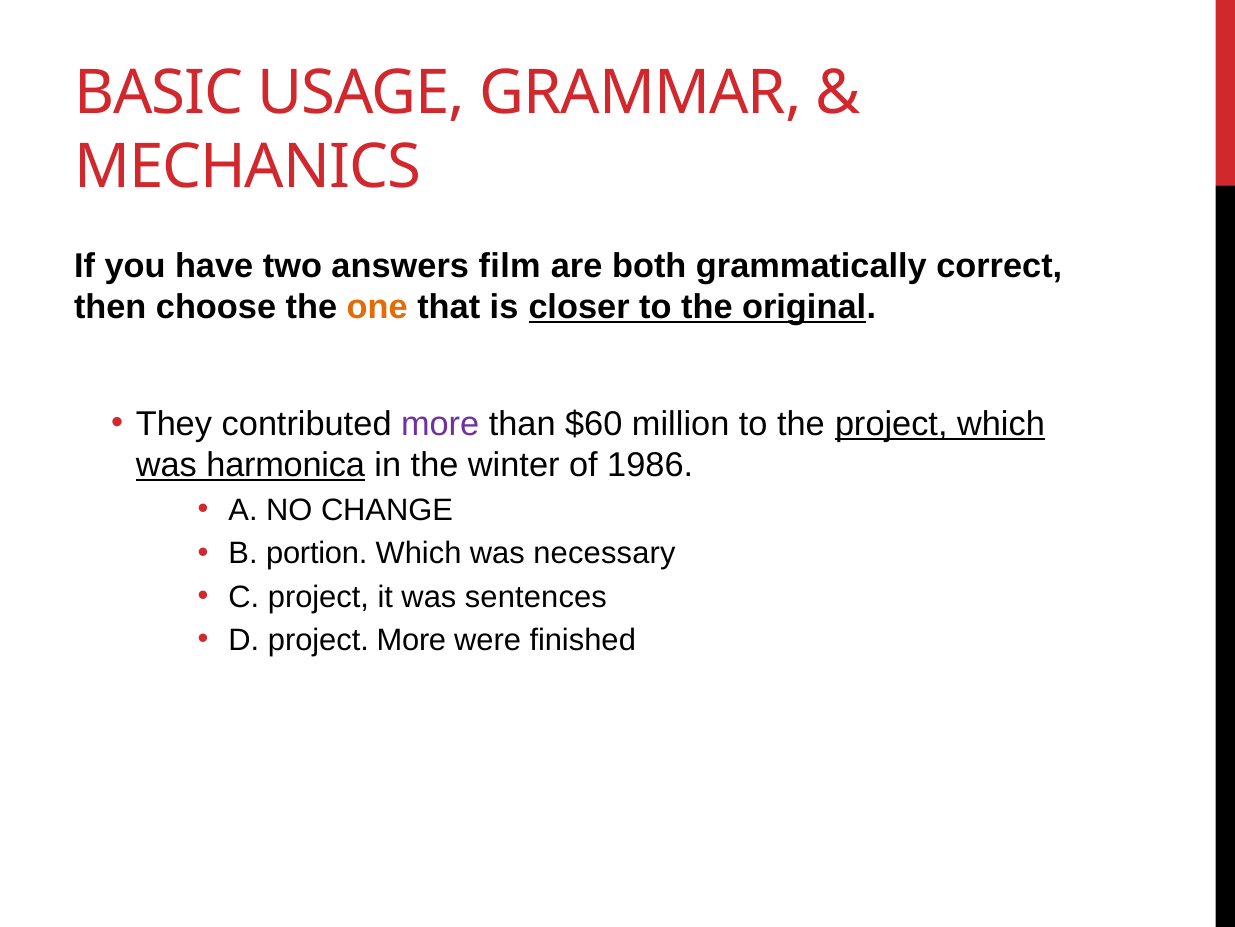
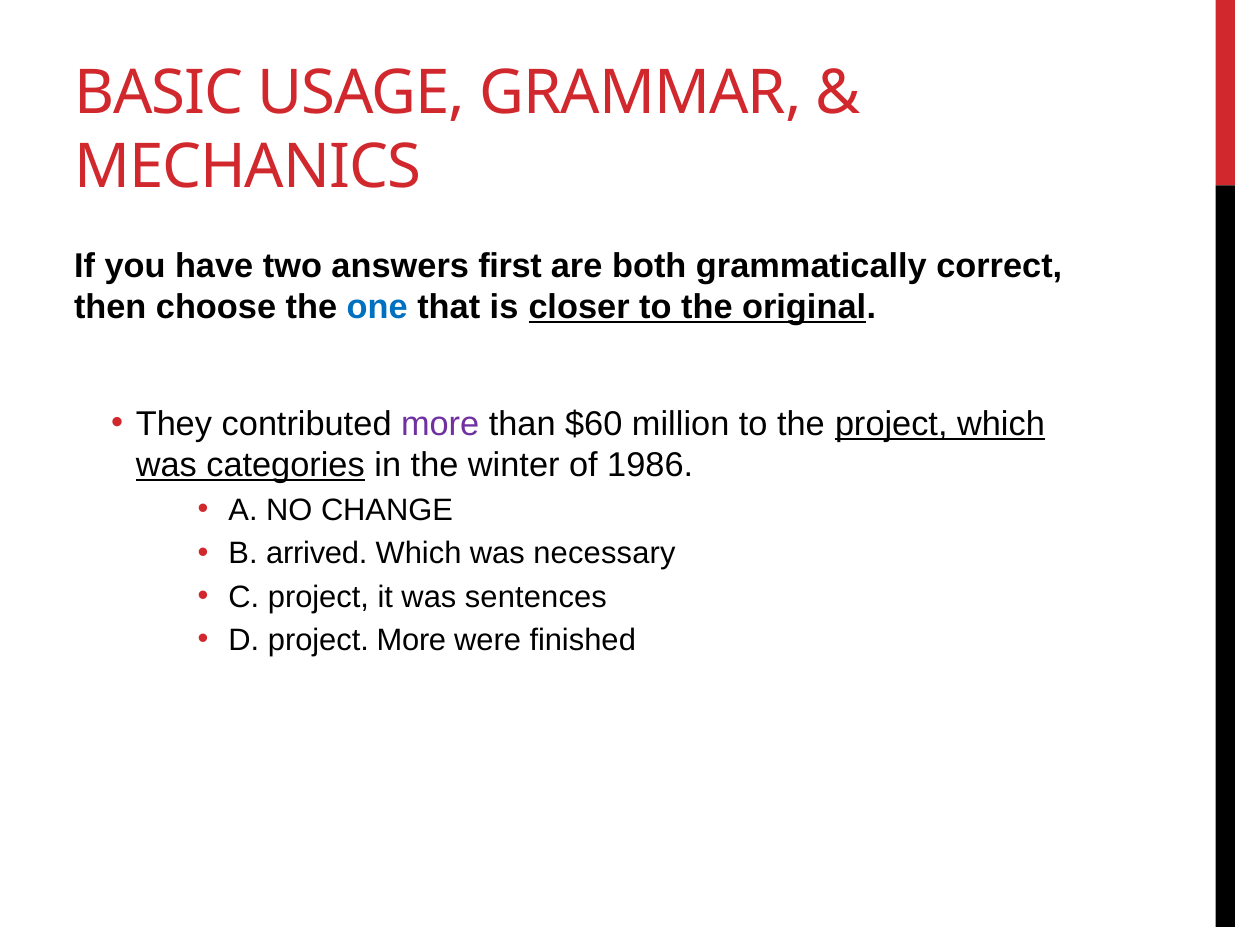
film: film -> first
one colour: orange -> blue
harmonica: harmonica -> categories
portion: portion -> arrived
